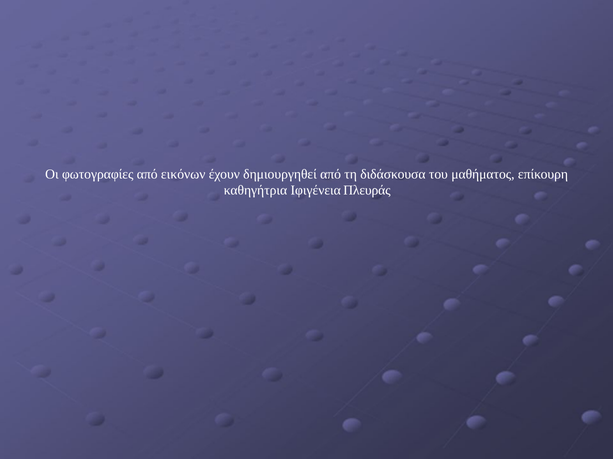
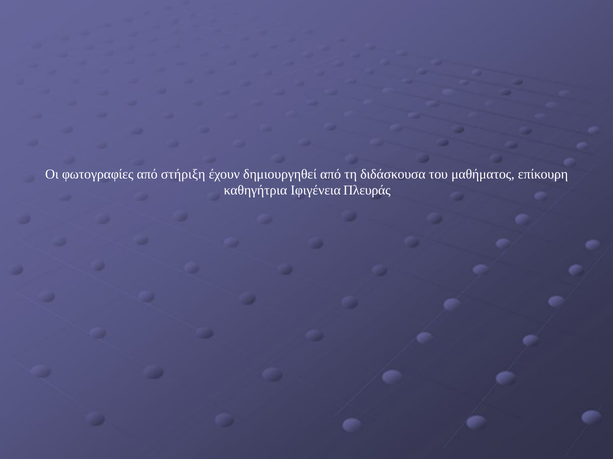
εικόνων: εικόνων -> στήριξη
